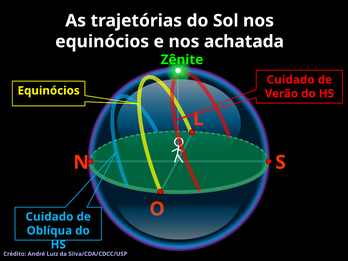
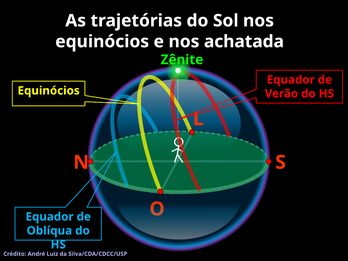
Cuidado at (291, 80): Cuidado -> Equador
Cuidado at (49, 217): Cuidado -> Equador
